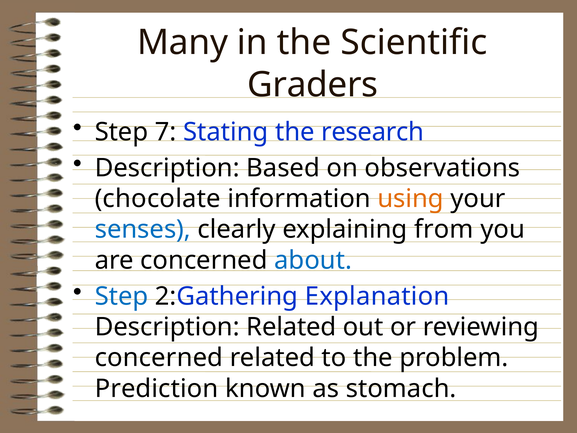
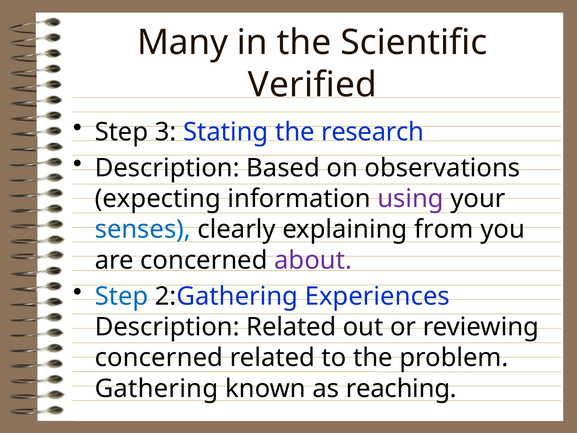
Graders: Graders -> Verified
7: 7 -> 3
chocolate: chocolate -> expecting
using colour: orange -> purple
about colour: blue -> purple
Explanation: Explanation -> Experiences
Prediction: Prediction -> Gathering
stomach: stomach -> reaching
